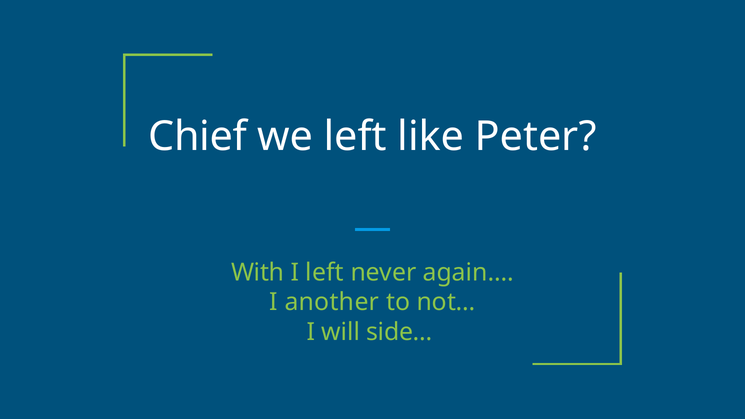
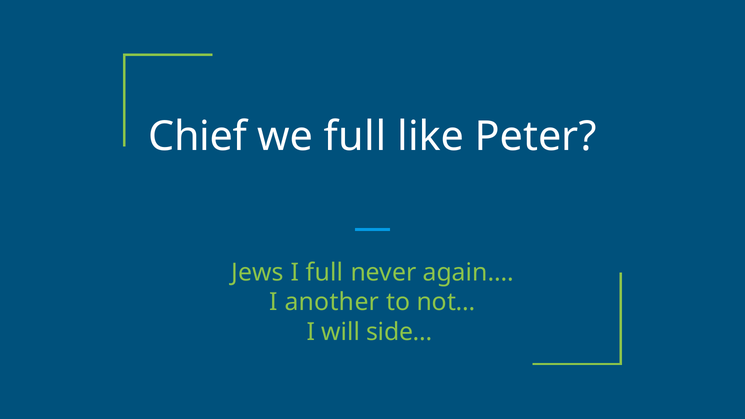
we left: left -> full
With: With -> Jews
I left: left -> full
